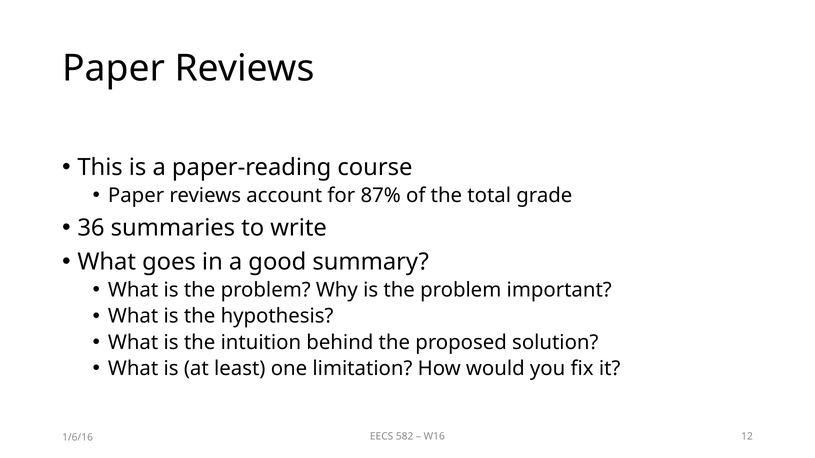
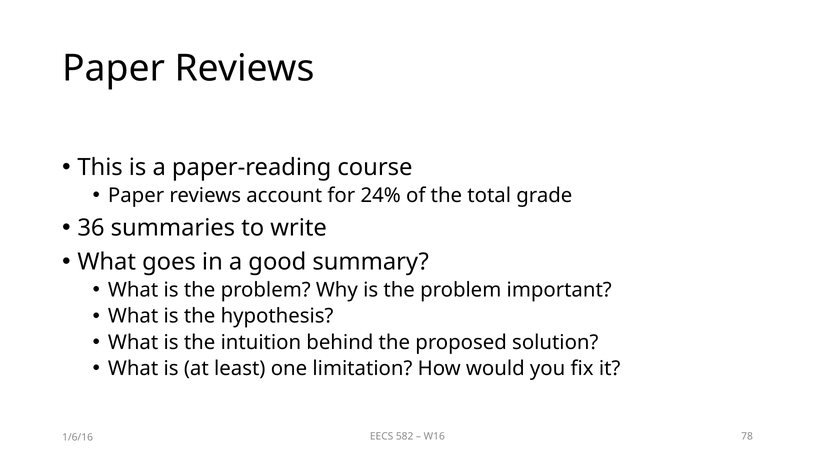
87%: 87% -> 24%
12: 12 -> 78
